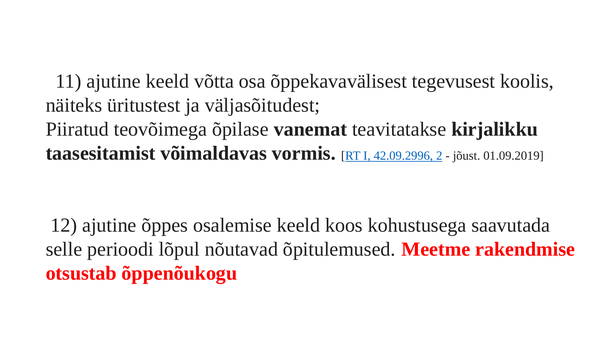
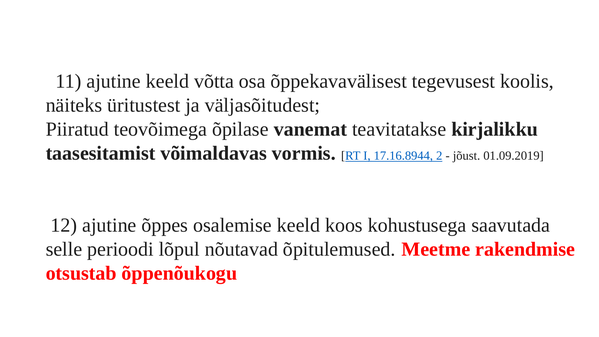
42.09.2996: 42.09.2996 -> 17.16.8944
